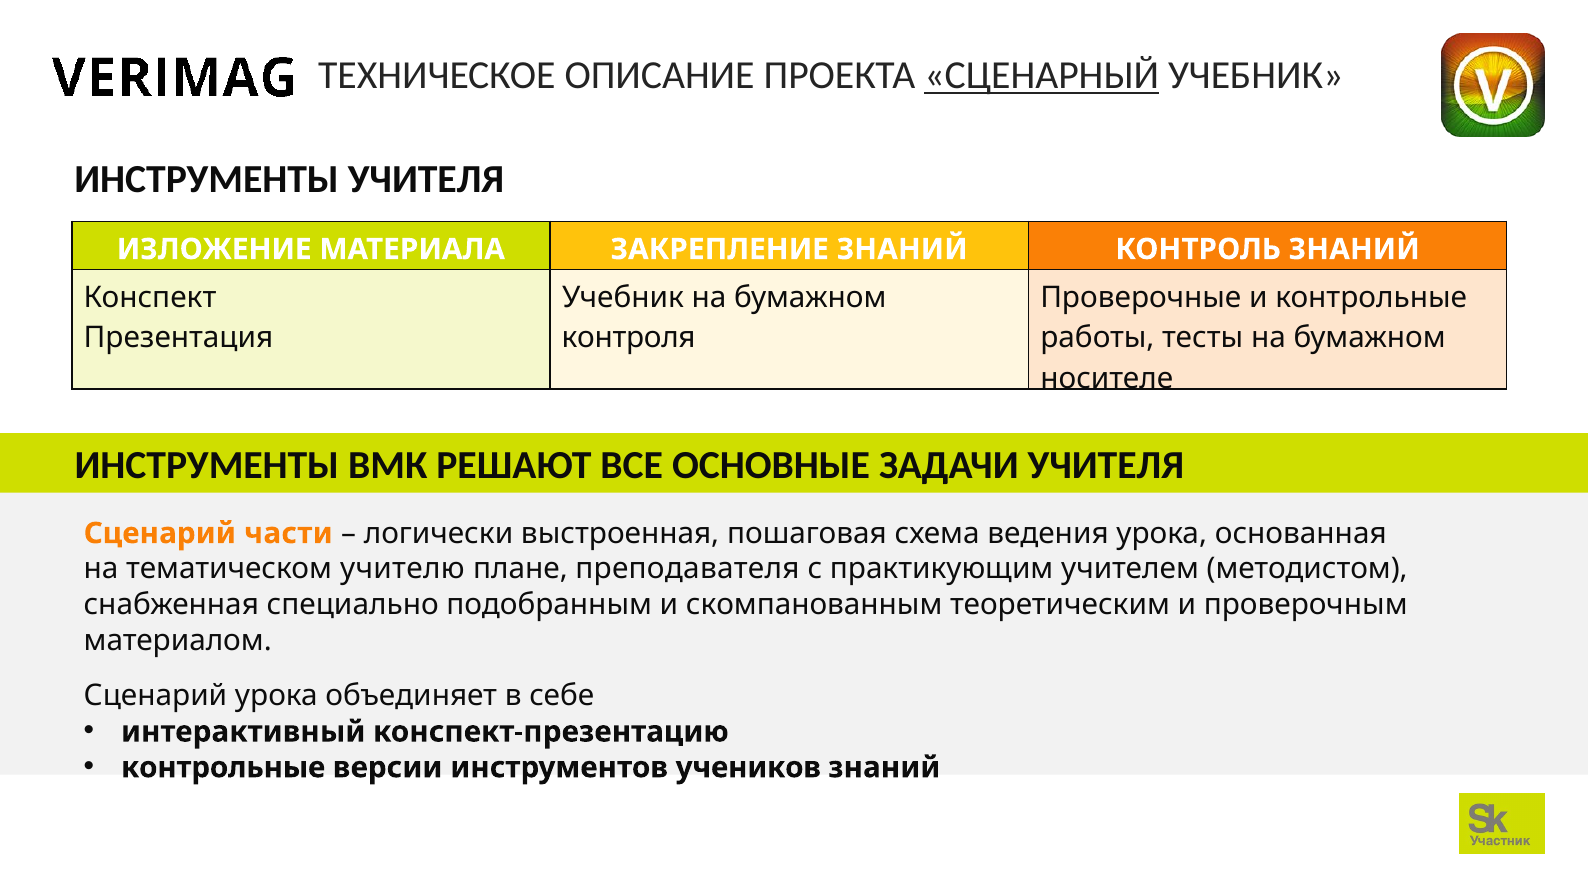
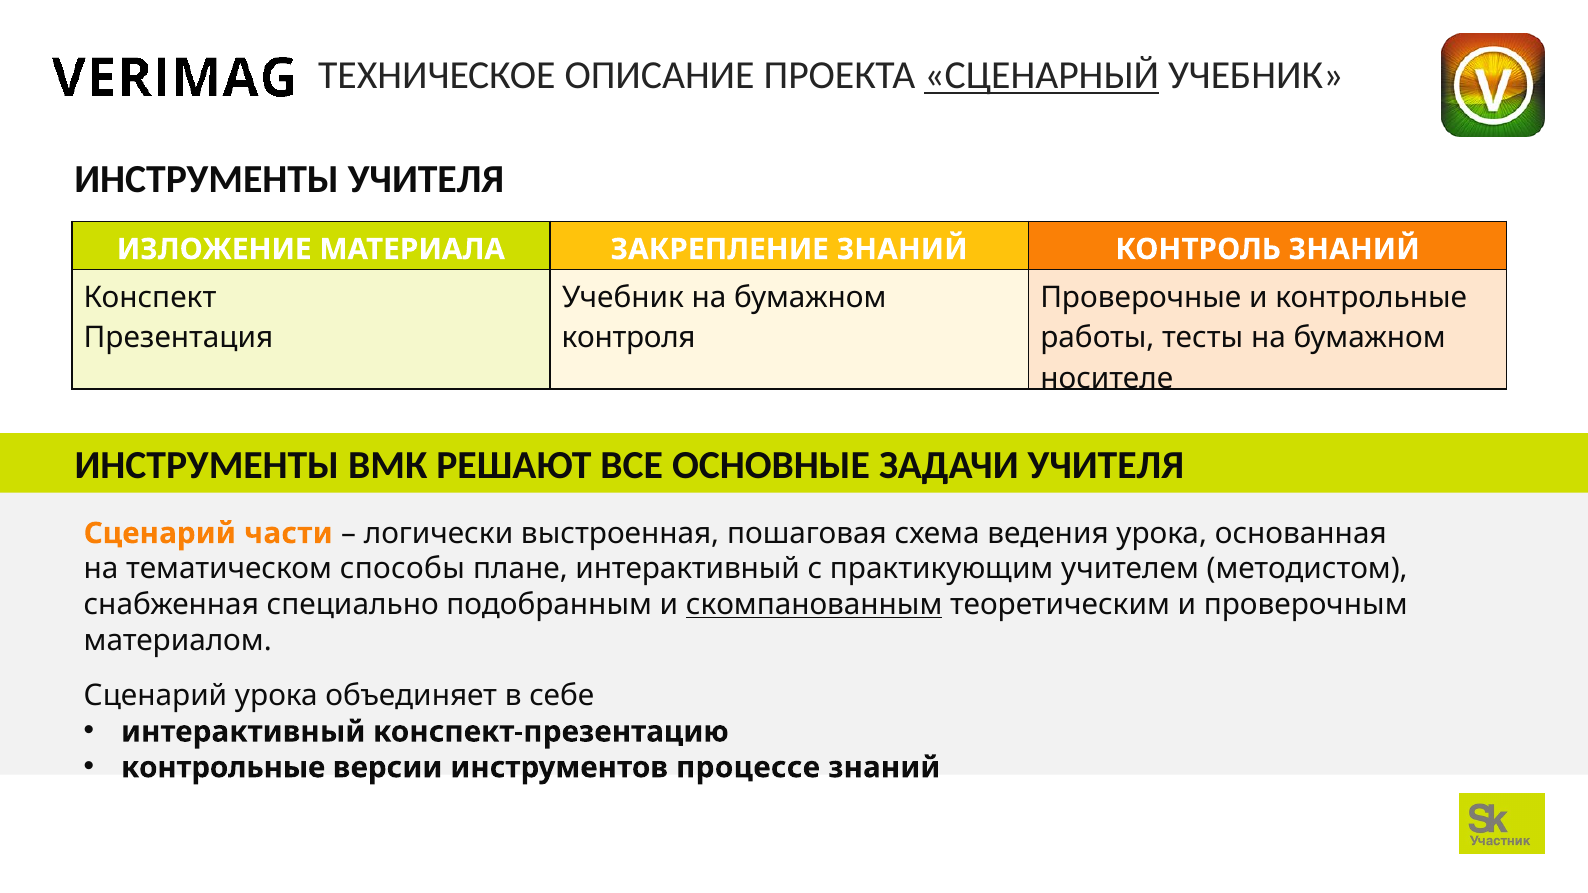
учителю: учителю -> способы
плане преподавателя: преподавателя -> интерактивный
скомпанованным underline: none -> present
учеников: учеников -> процессе
